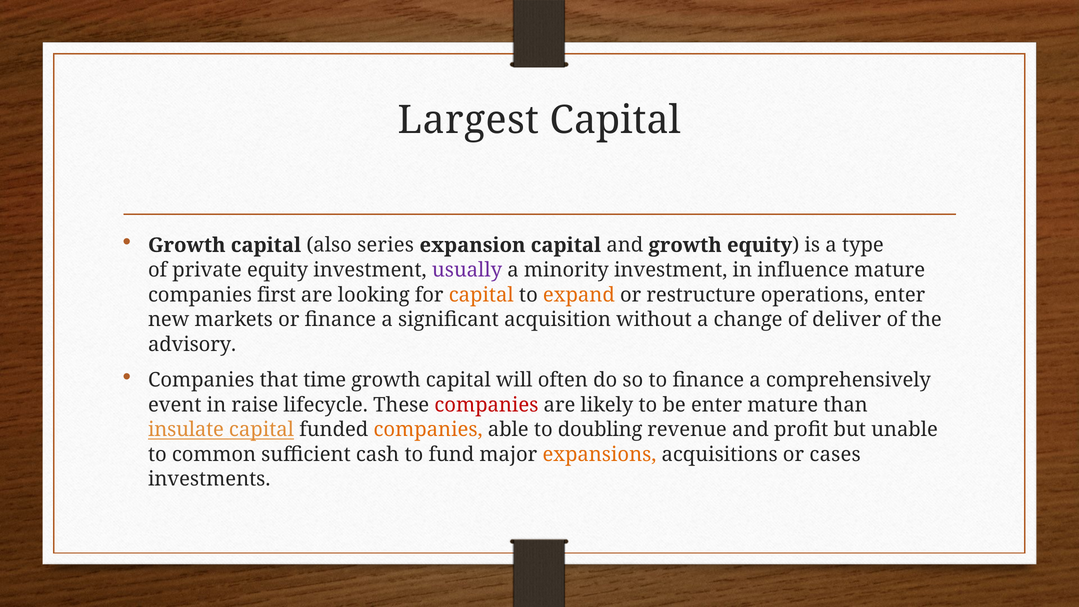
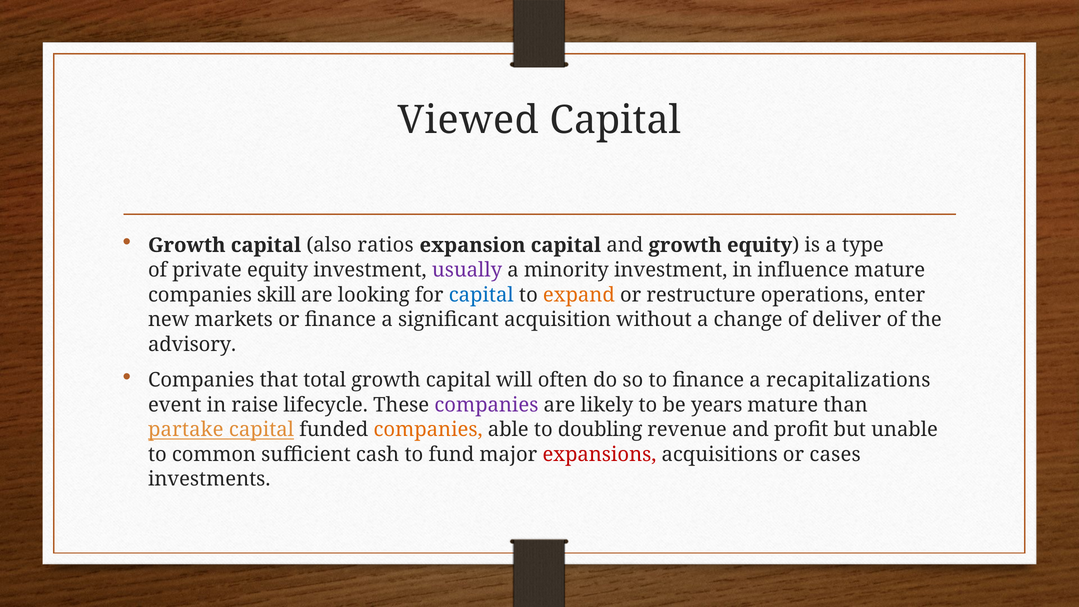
Largest: Largest -> Viewed
series: series -> ratios
first: first -> skill
capital at (481, 295) colour: orange -> blue
time: time -> total
comprehensively: comprehensively -> recapitalizations
companies at (486, 405) colour: red -> purple
be enter: enter -> years
insulate: insulate -> partake
expansions colour: orange -> red
